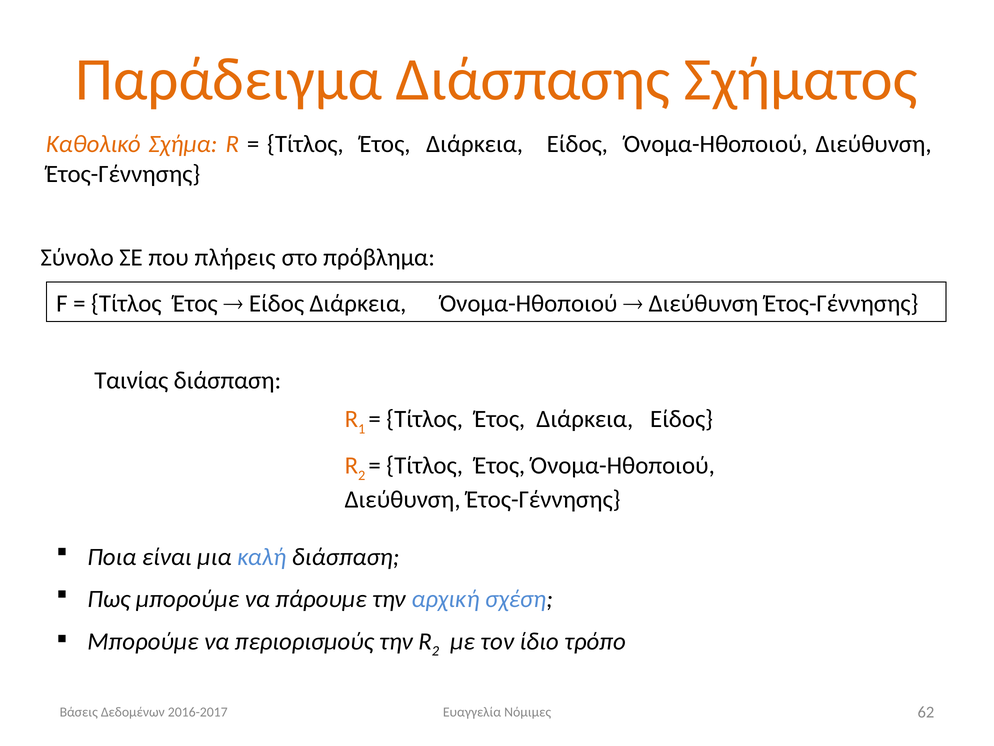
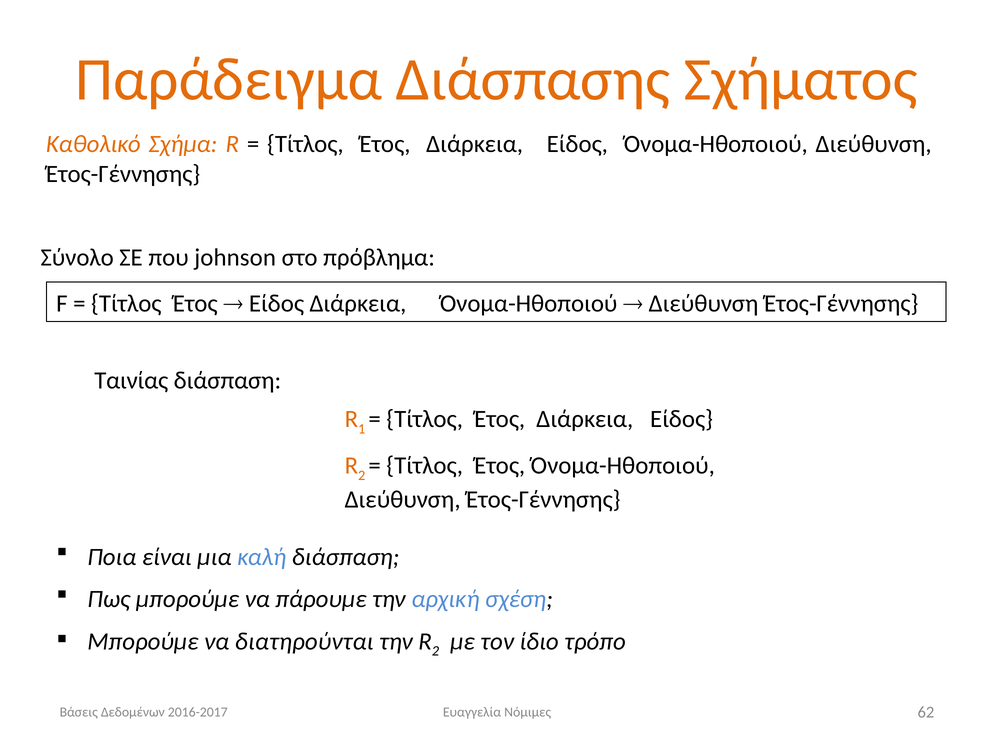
πλήρεις: πλήρεις -> johnson
περιορισμούς: περιορισμούς -> διατηρούνται
